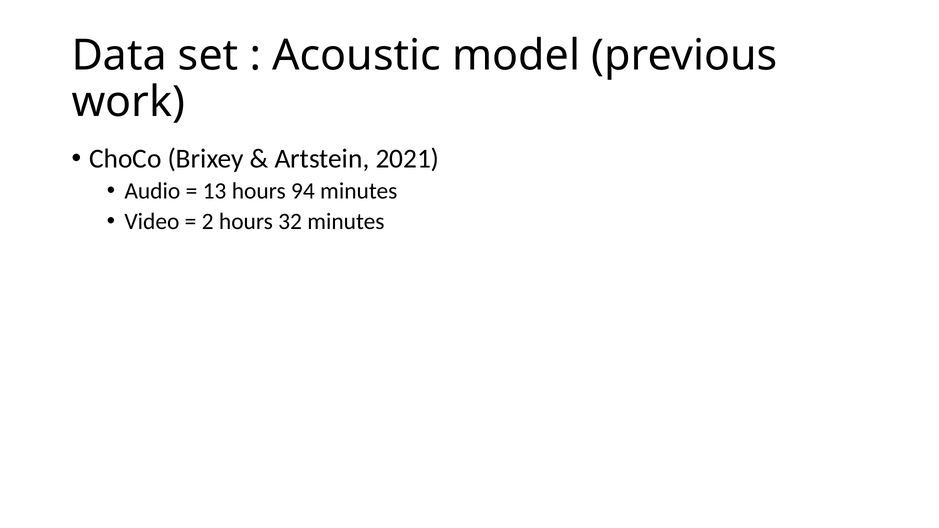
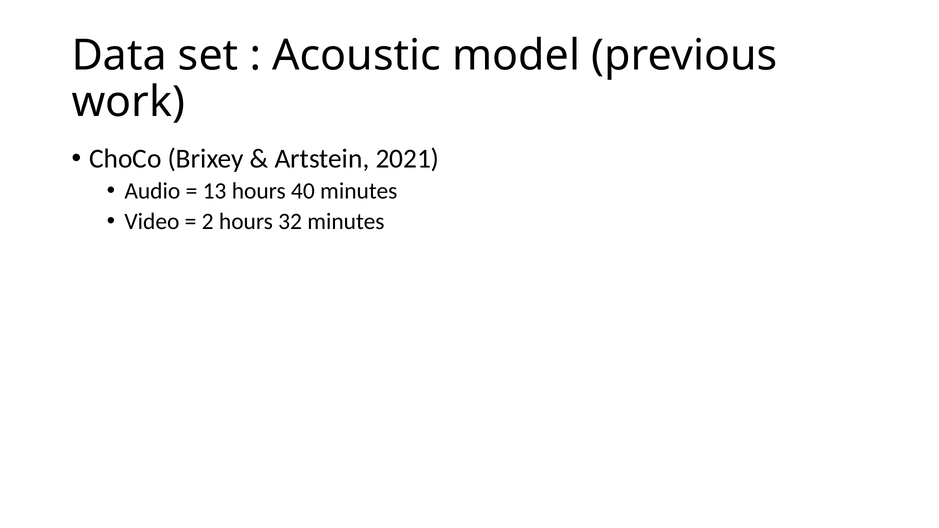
94: 94 -> 40
